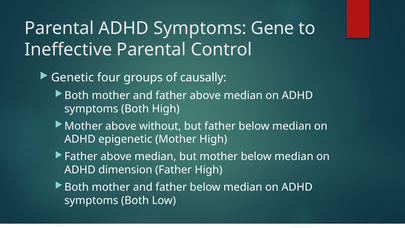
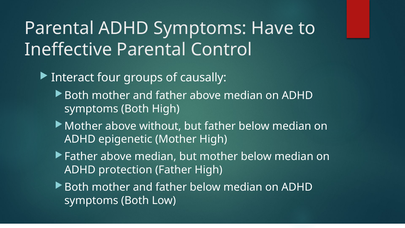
Gene: Gene -> Have
Genetic: Genetic -> Interact
dimension: dimension -> protection
